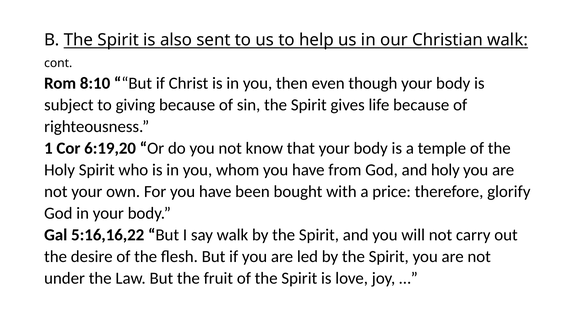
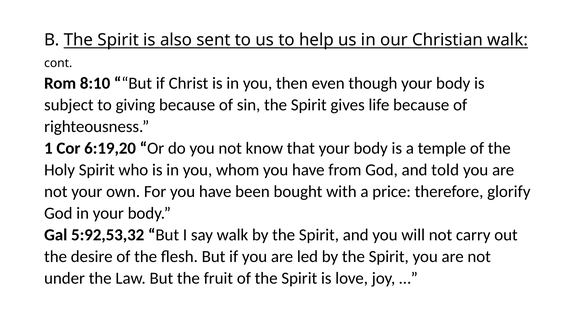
and holy: holy -> told
5:16,16,22: 5:16,16,22 -> 5:92,53,32
